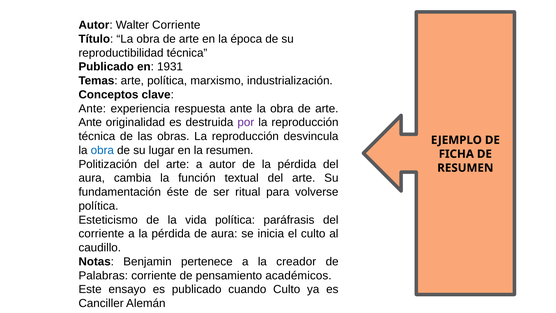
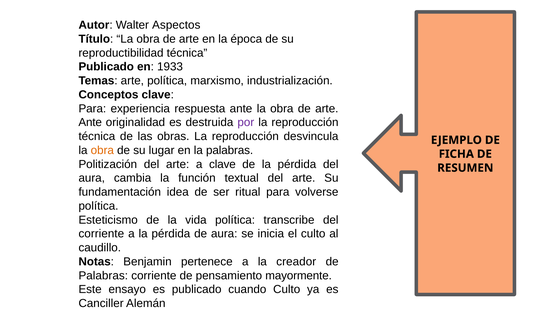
Walter Corriente: Corriente -> Aspectos
1931: 1931 -> 1933
Ante at (92, 108): Ante -> Para
obra at (102, 150) colour: blue -> orange
la resumen: resumen -> palabras
a autor: autor -> clave
éste: éste -> idea
paráfrasis: paráfrasis -> transcribe
académicos: académicos -> mayormente
